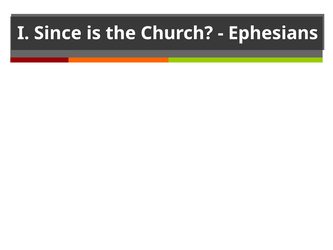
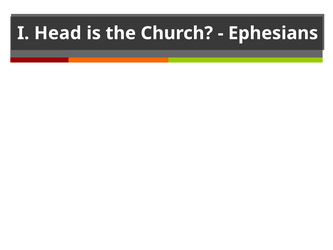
Since: Since -> Head
